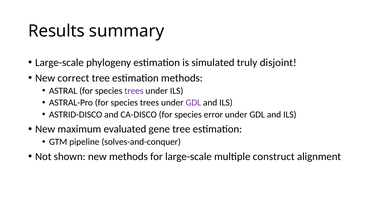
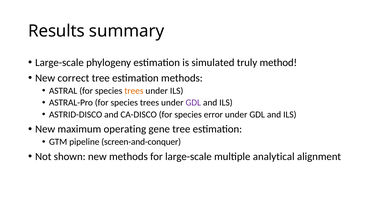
disjoint: disjoint -> method
trees at (134, 91) colour: purple -> orange
evaluated: evaluated -> operating
solves-and-conquer: solves-and-conquer -> screen-and-conquer
construct: construct -> analytical
